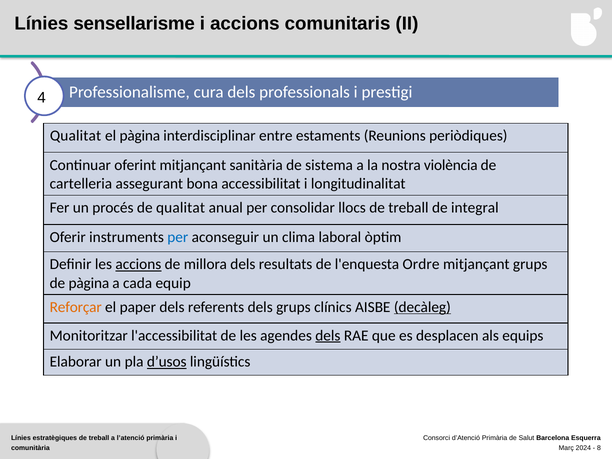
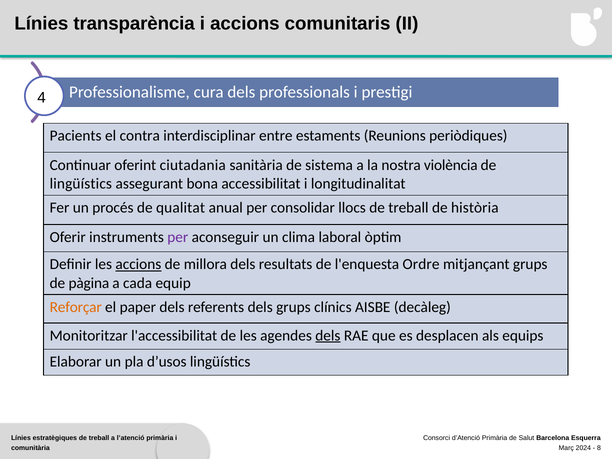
sensellarisme: sensellarisme -> transparència
Qualitat at (76, 136): Qualitat -> Pacients
el pàgina: pàgina -> contra
oferint mitjançant: mitjançant -> ciutadania
cartelleria at (81, 184): cartelleria -> lingüístics
integral: integral -> història
per at (178, 237) colour: blue -> purple
decàleg underline: present -> none
d’usos underline: present -> none
